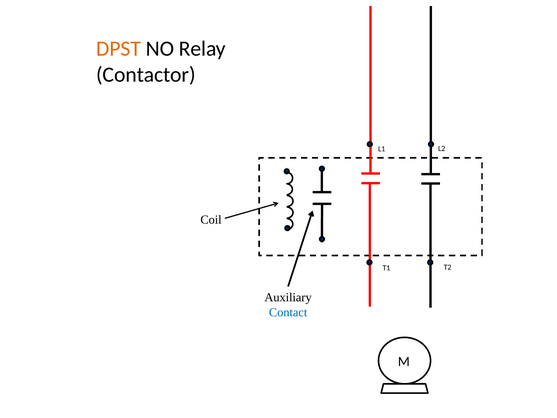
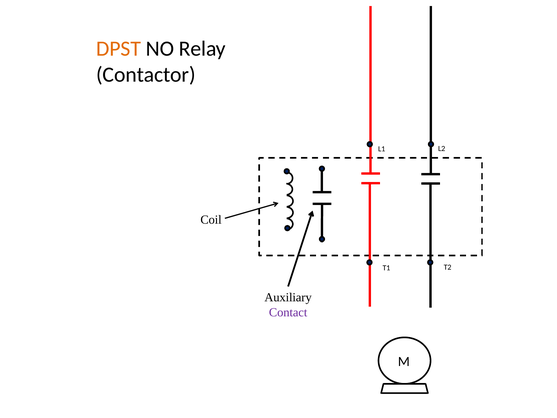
Contact colour: blue -> purple
